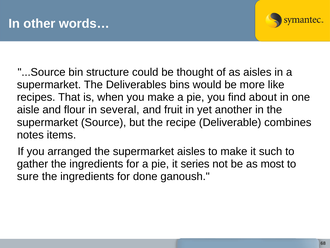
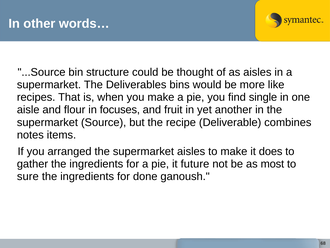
about: about -> single
several: several -> focuses
such: such -> does
series: series -> future
